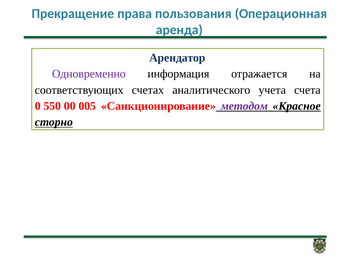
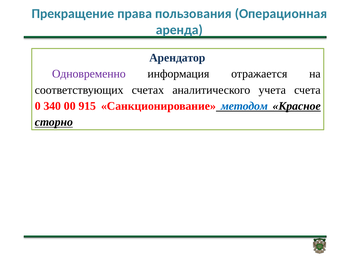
550: 550 -> 340
005: 005 -> 915
методом colour: purple -> blue
